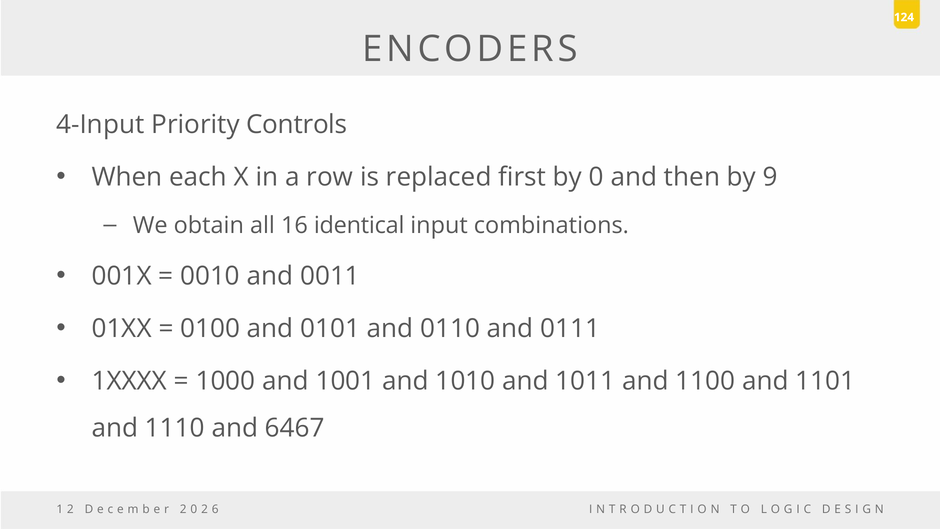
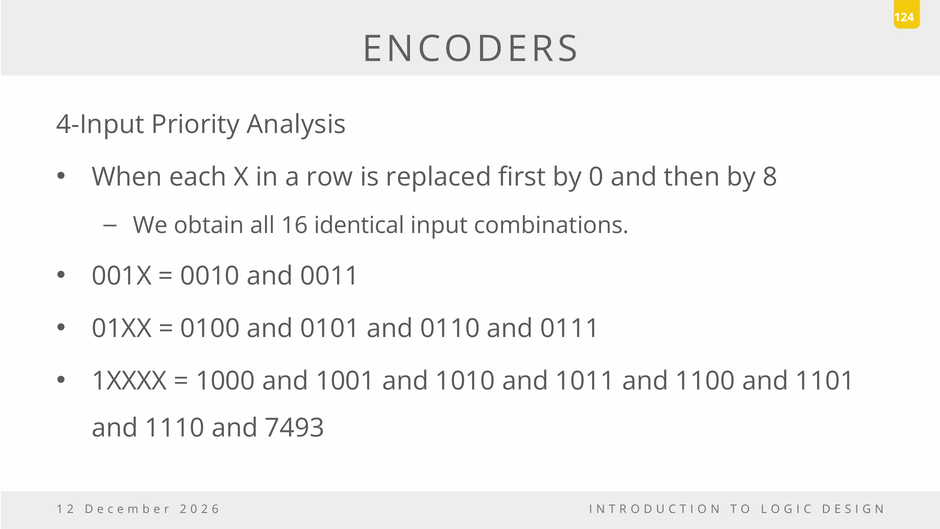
Controls: Controls -> Analysis
9: 9 -> 8
6467: 6467 -> 7493
